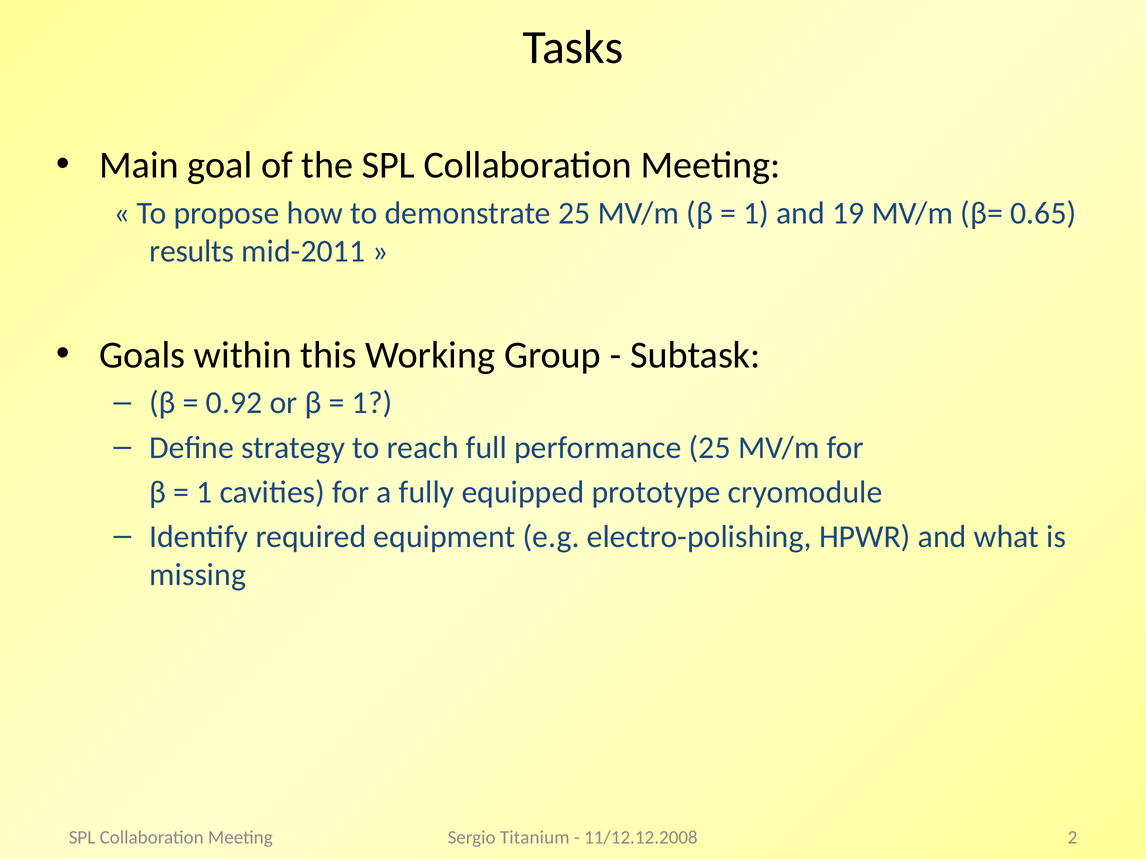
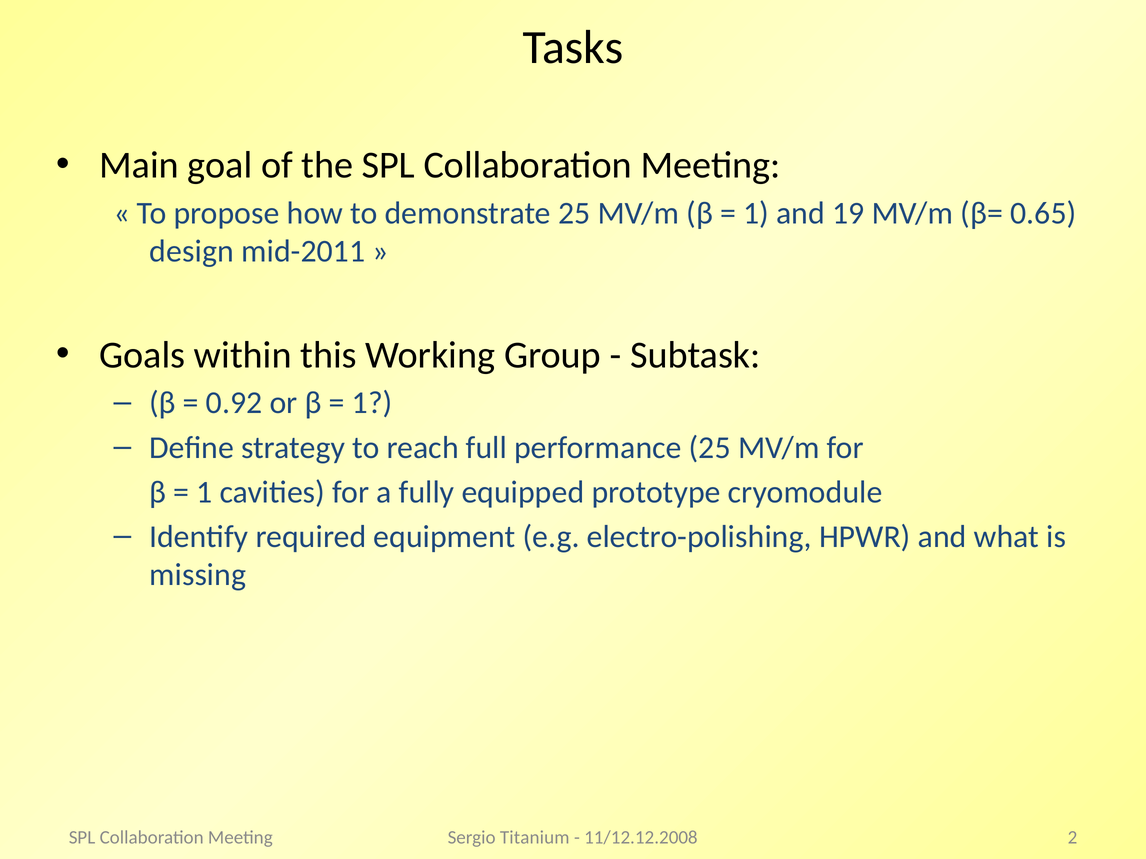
results: results -> design
